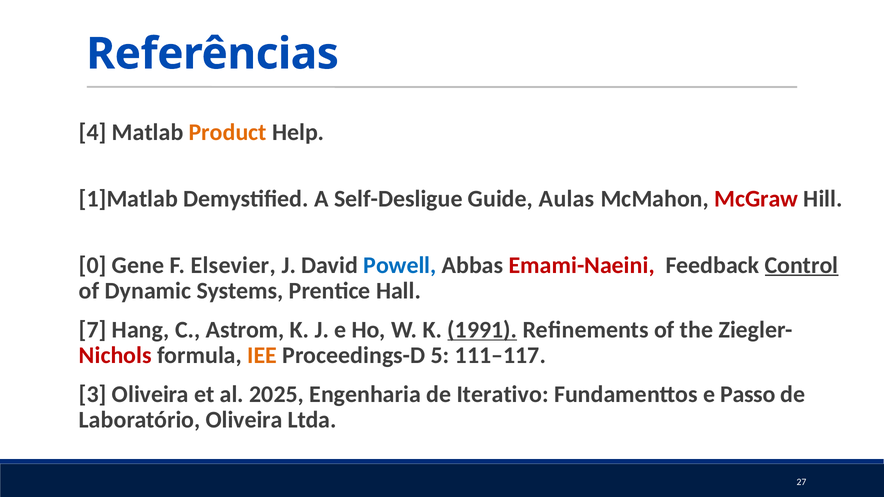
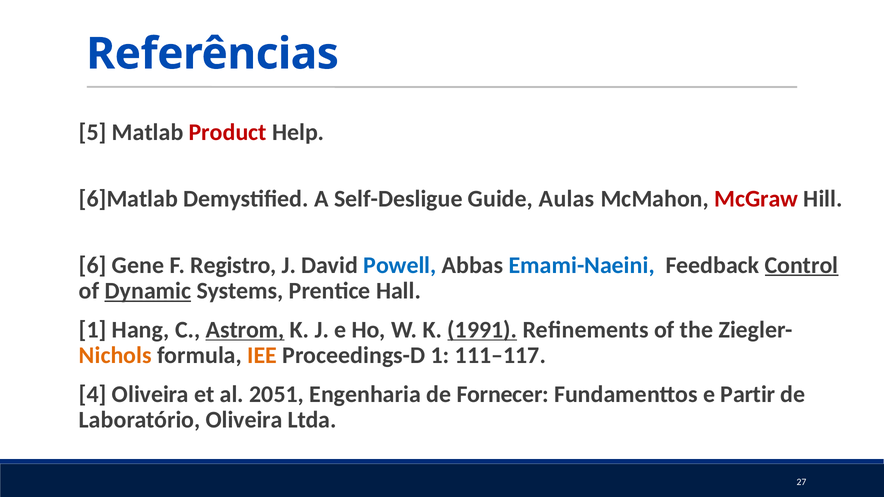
4: 4 -> 5
Product colour: orange -> red
1]Matlab: 1]Matlab -> 6]Matlab
0: 0 -> 6
Elsevier: Elsevier -> Registro
Emami-Naeini colour: red -> blue
Dynamic underline: none -> present
7 at (93, 330): 7 -> 1
Astrom underline: none -> present
Nichols colour: red -> orange
Proceedings-D 5: 5 -> 1
3: 3 -> 4
2025: 2025 -> 2051
Iterativo: Iterativo -> Fornecer
Passo: Passo -> Partir
